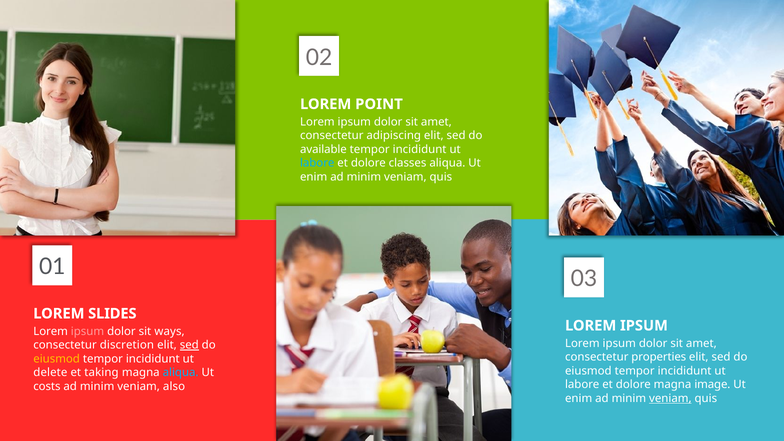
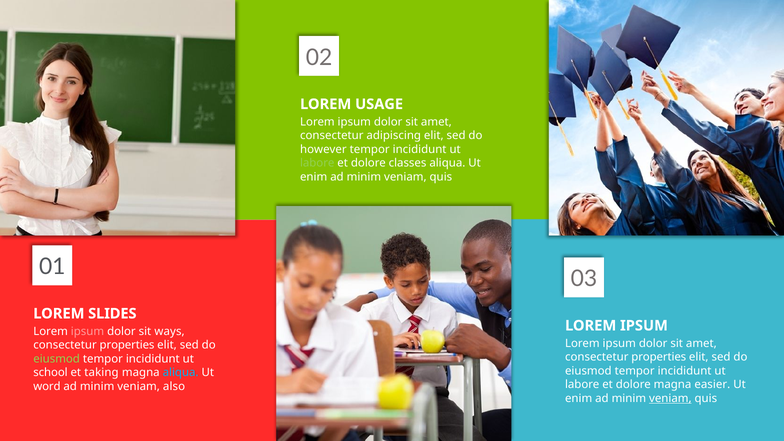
POINT: POINT -> USAGE
available: available -> however
labore at (317, 163) colour: light blue -> light green
discretion at (127, 345): discretion -> properties
sed at (189, 345) underline: present -> none
eiusmod at (57, 359) colour: yellow -> light green
delete: delete -> school
image: image -> easier
costs: costs -> word
